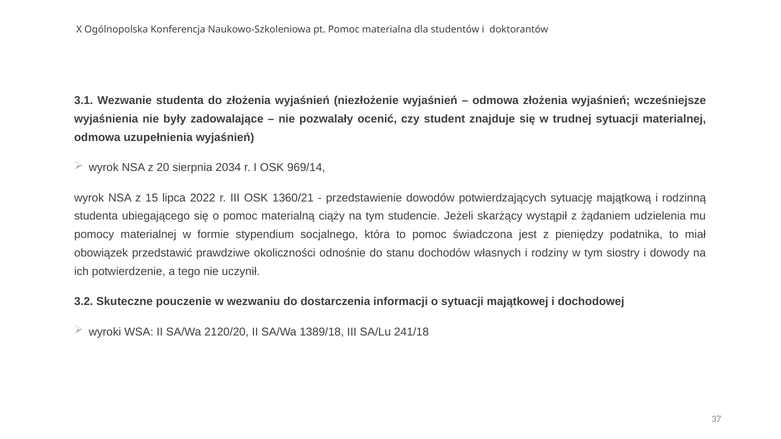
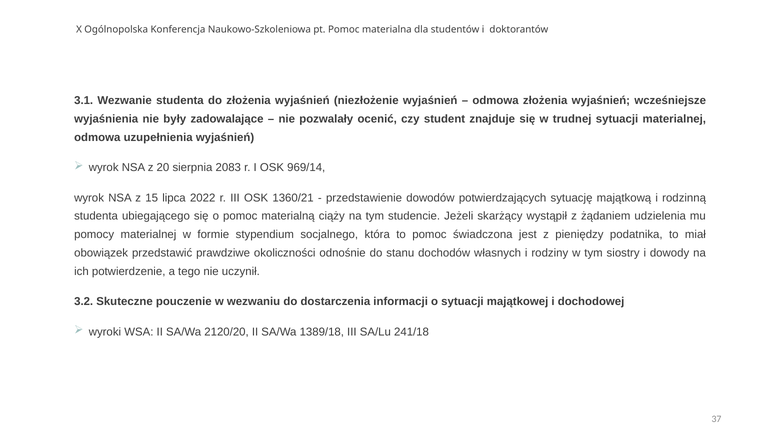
2034: 2034 -> 2083
